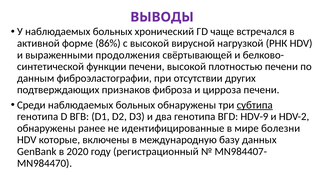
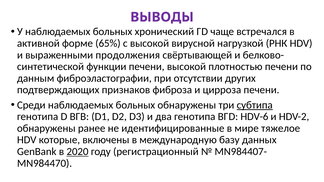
86%: 86% -> 65%
HDV-9: HDV-9 -> HDV-6
болезни: болезни -> тяжелое
2020 underline: none -> present
